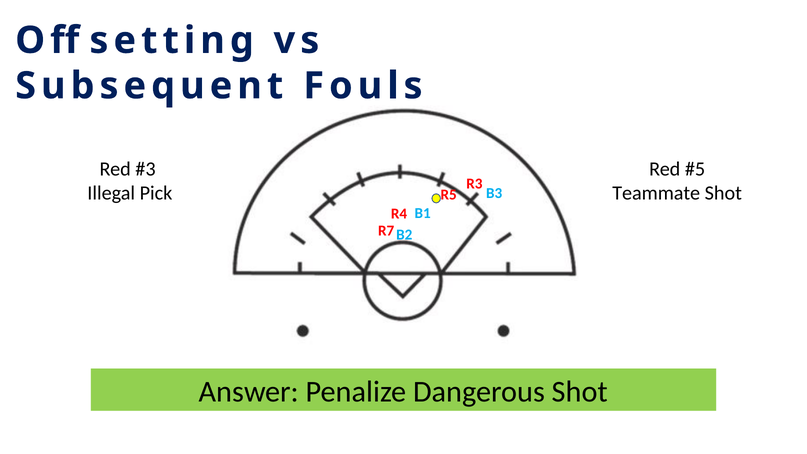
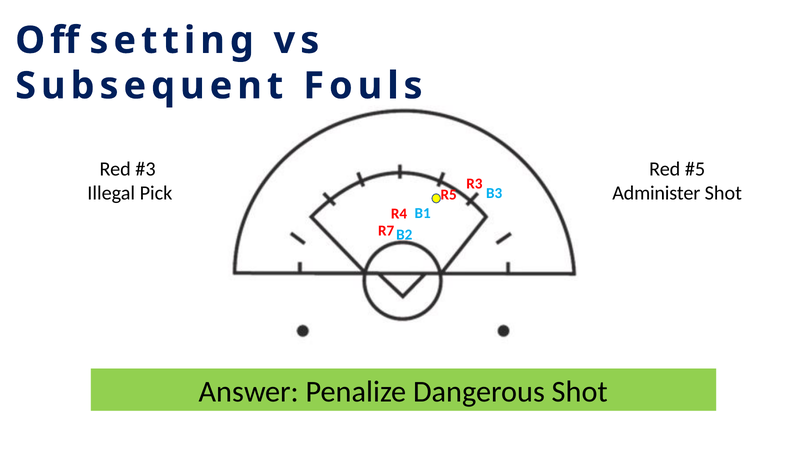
Teammate: Teammate -> Administer
